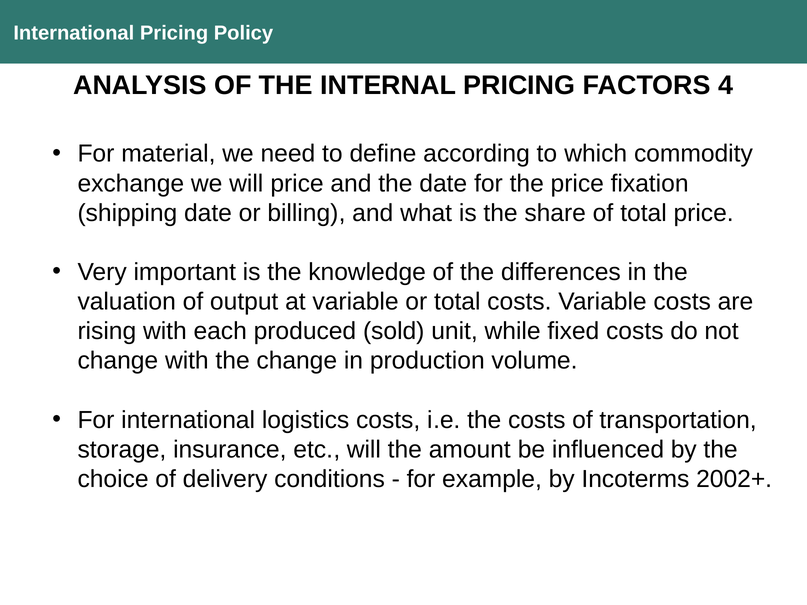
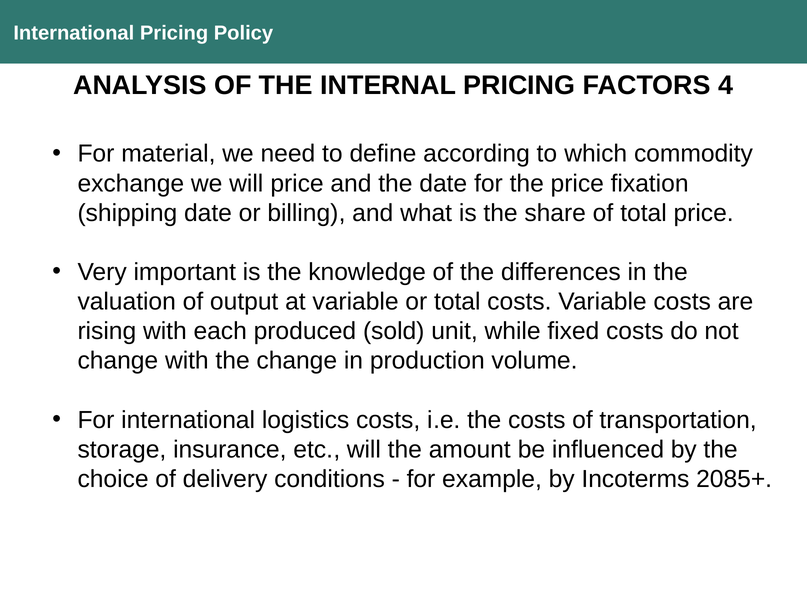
2002+: 2002+ -> 2085+
